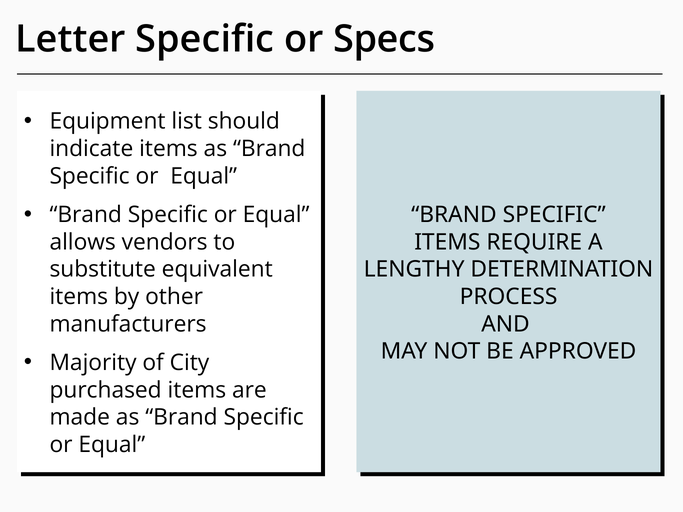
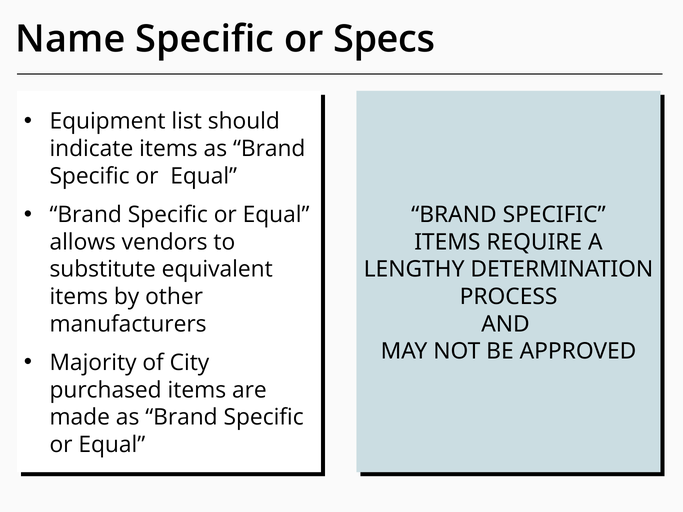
Letter: Letter -> Name
